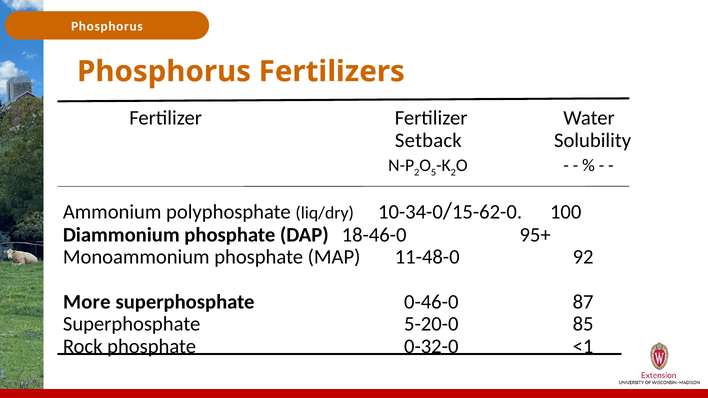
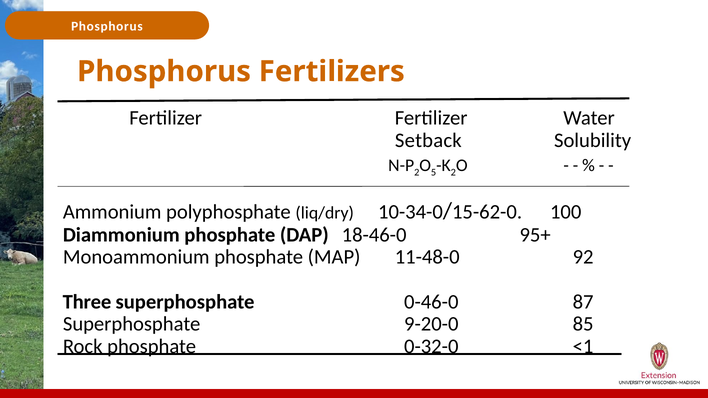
More: More -> Three
5-20-0: 5-20-0 -> 9-20-0
